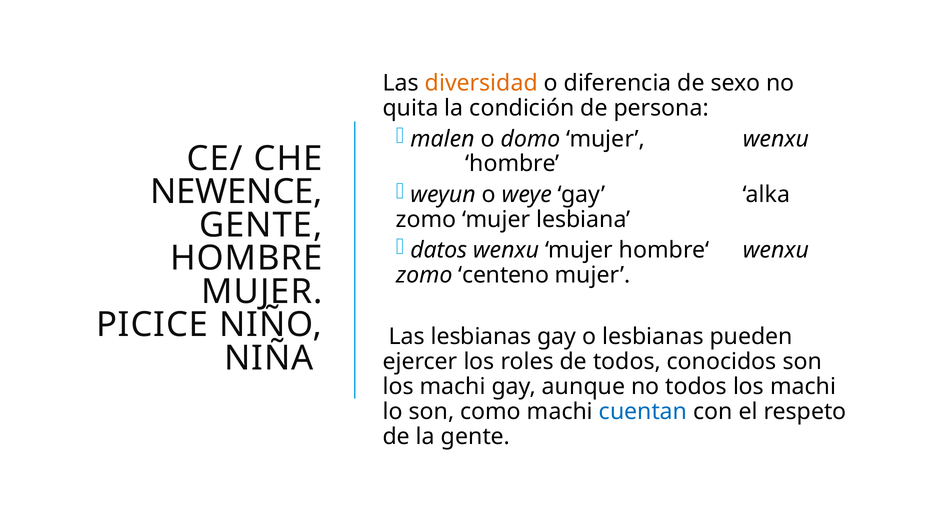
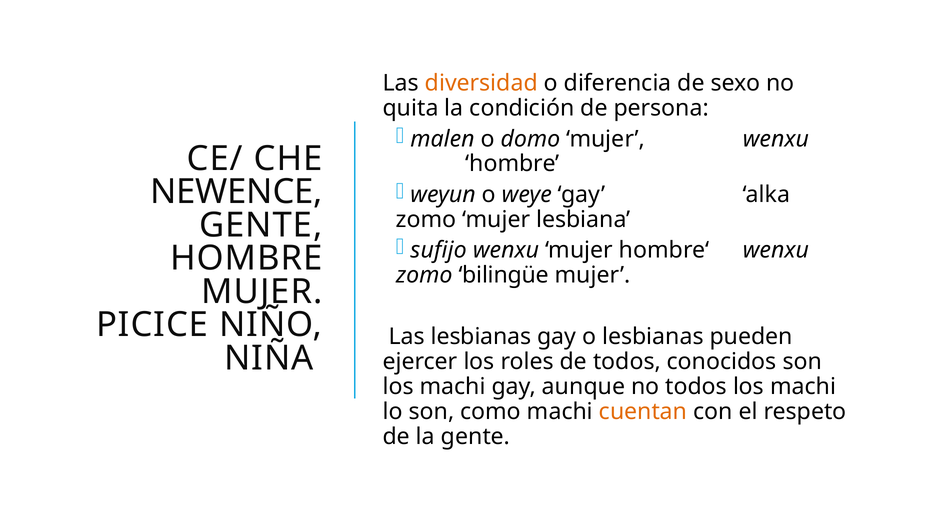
datos: datos -> sufijo
centeno: centeno -> bilingüe
cuentan colour: blue -> orange
